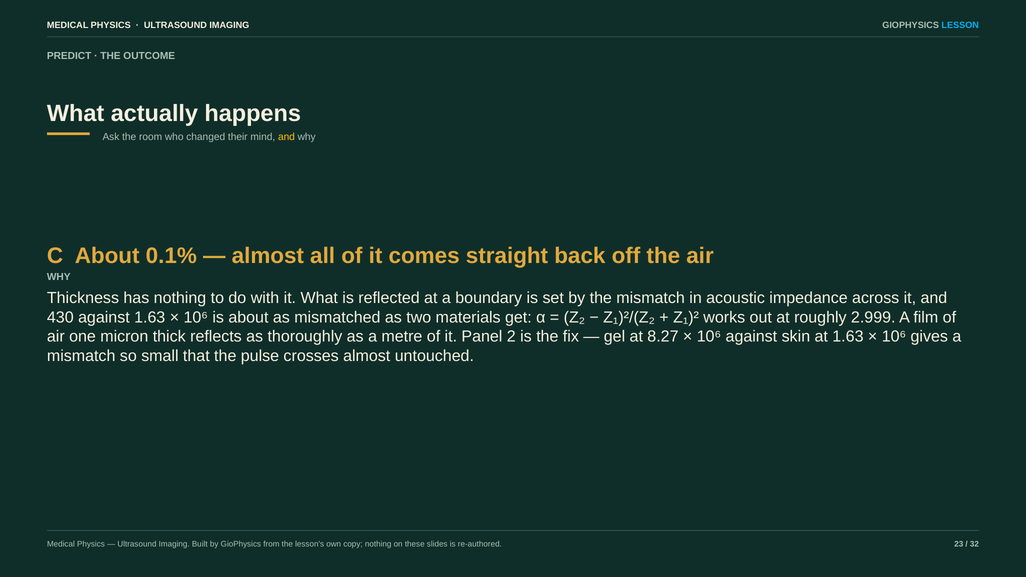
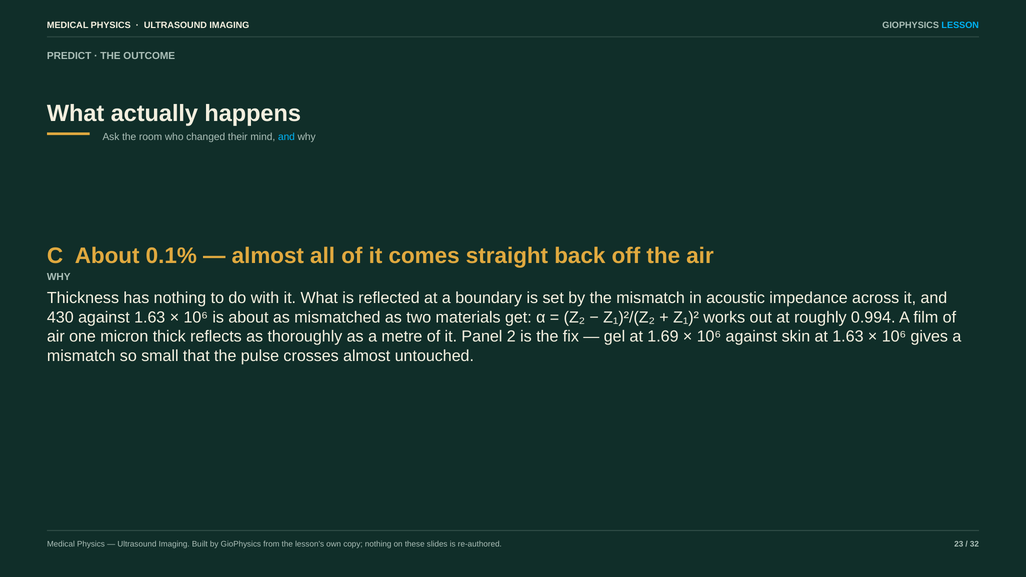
and at (286, 137) colour: yellow -> light blue
2.999: 2.999 -> 0.994
8.27: 8.27 -> 1.69
